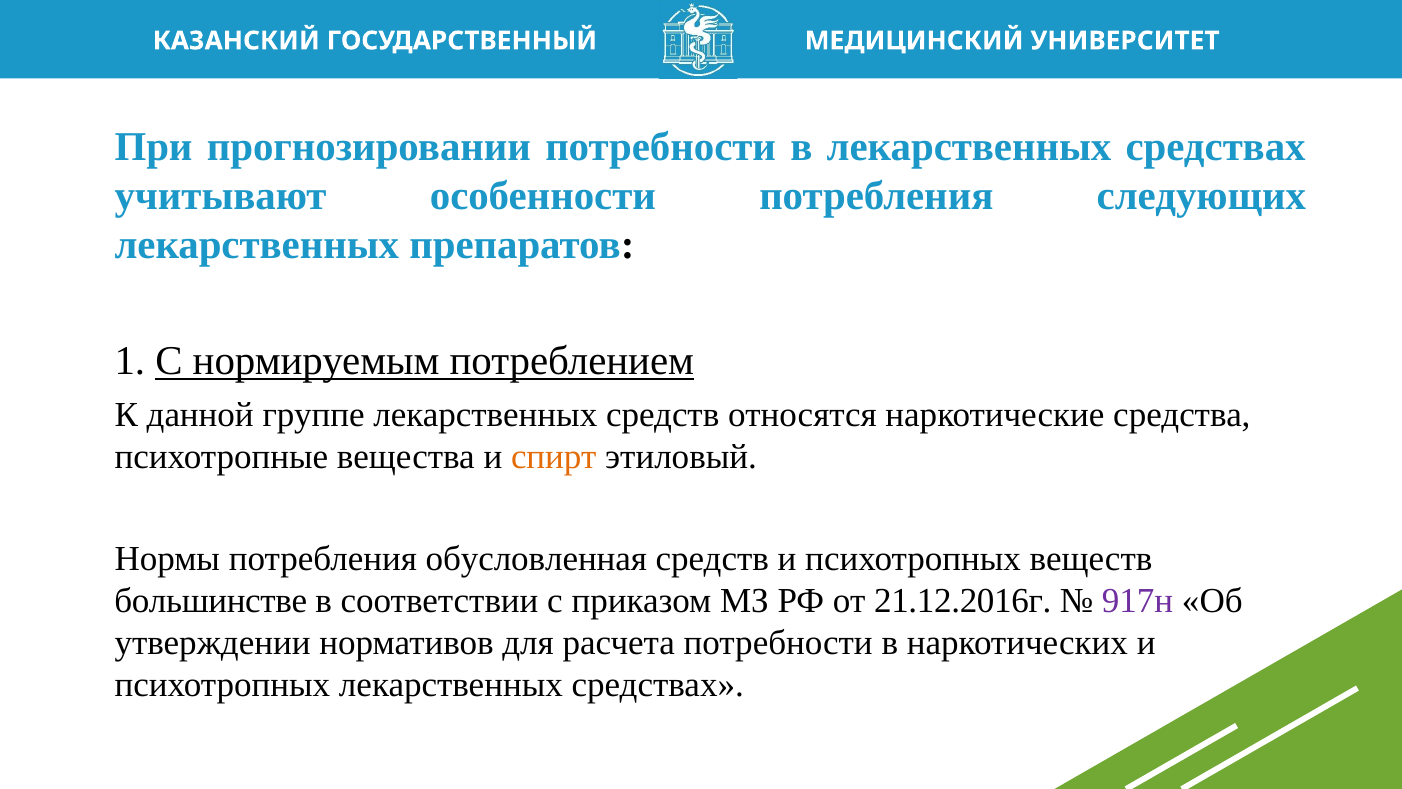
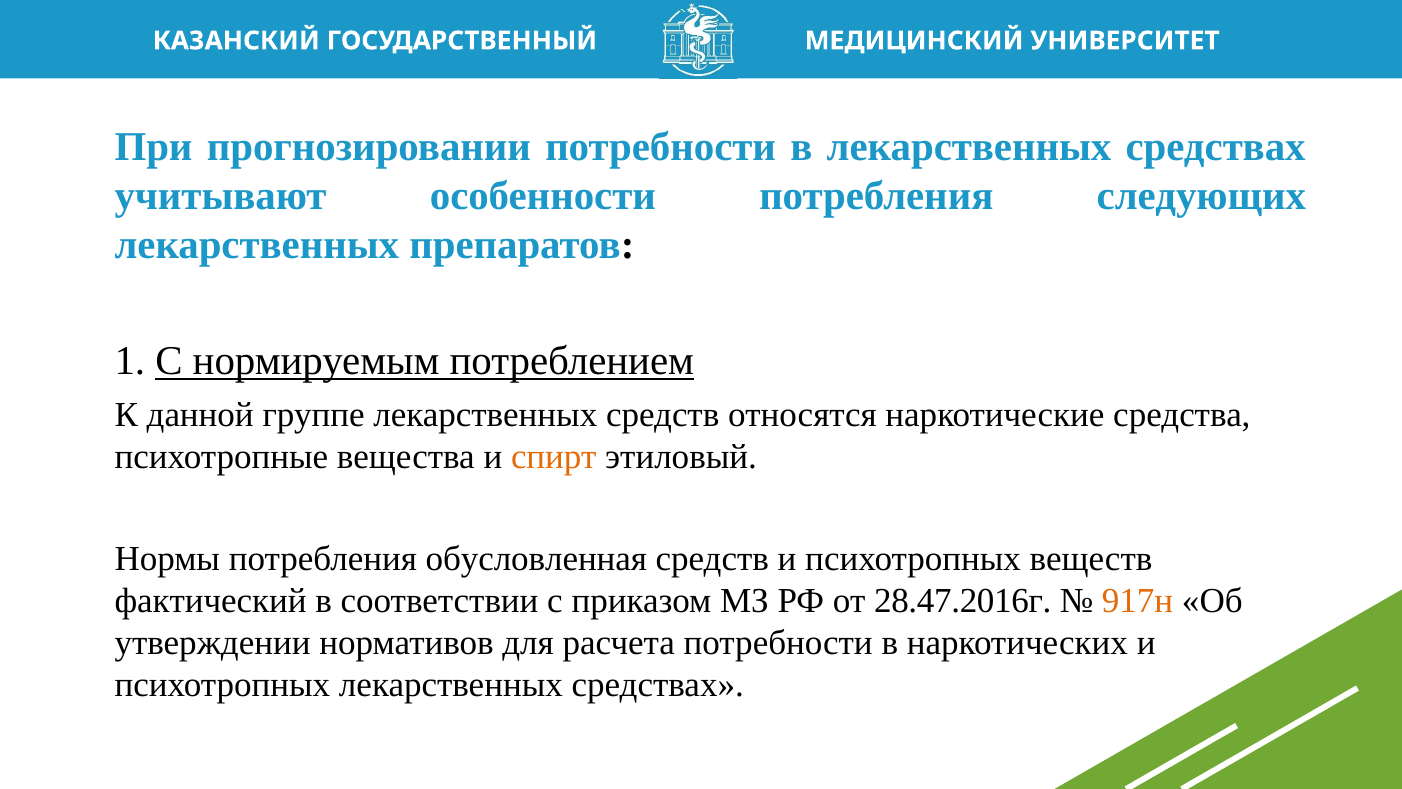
большинстве: большинстве -> фактический
21.12.2016г: 21.12.2016г -> 28.47.2016г
917н colour: purple -> orange
